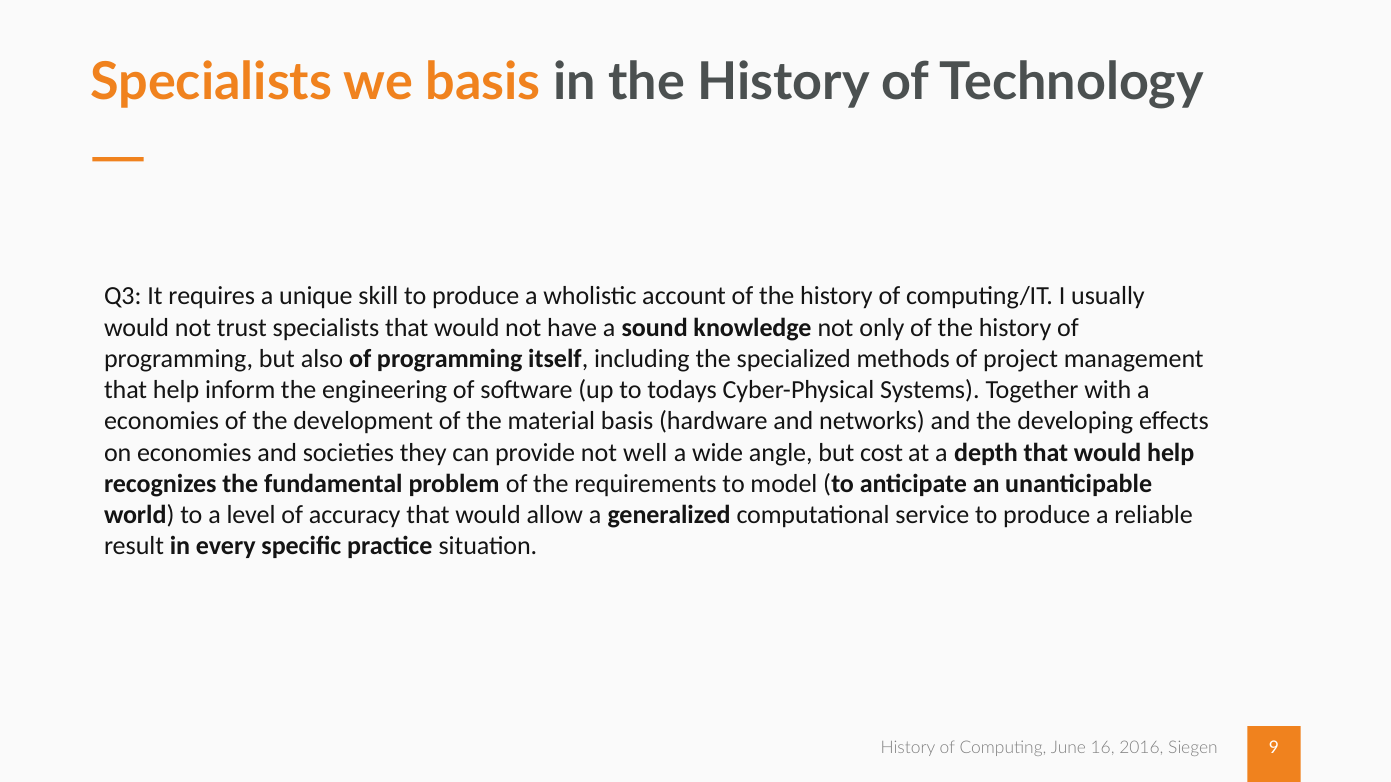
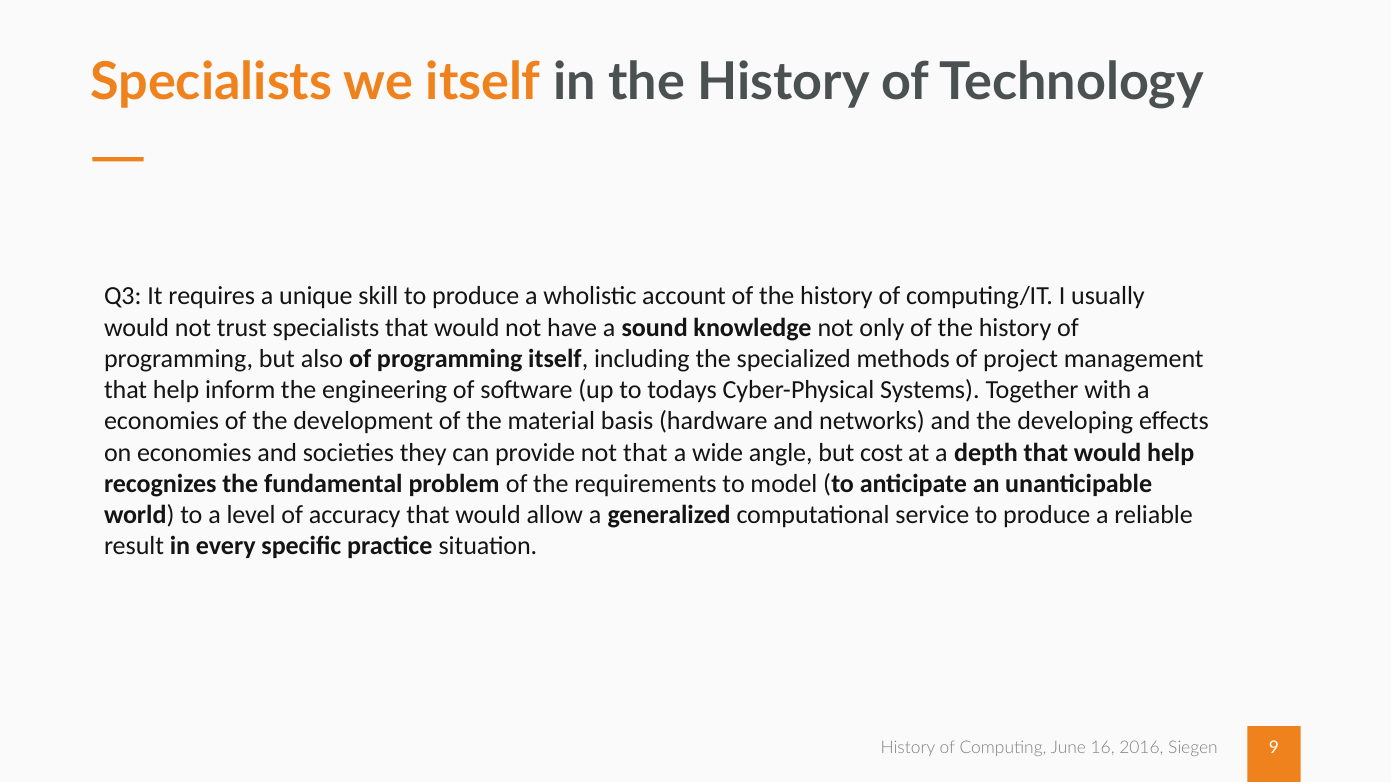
we basis: basis -> itself
not well: well -> that
